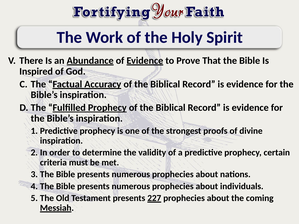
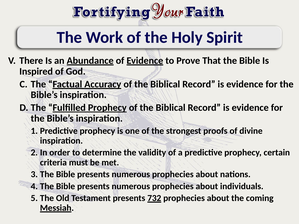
227: 227 -> 732
